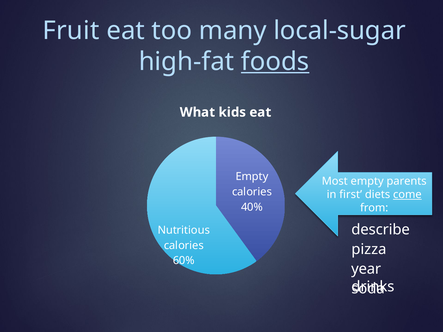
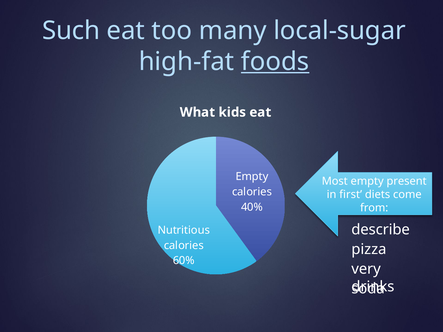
Fruit: Fruit -> Such
parents: parents -> present
come underline: present -> none
year: year -> very
